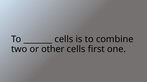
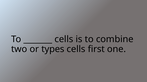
other: other -> types
